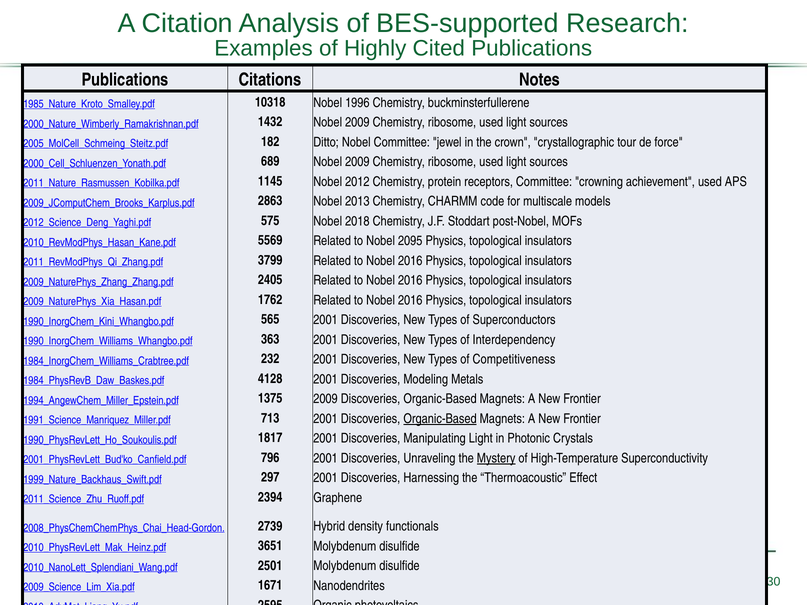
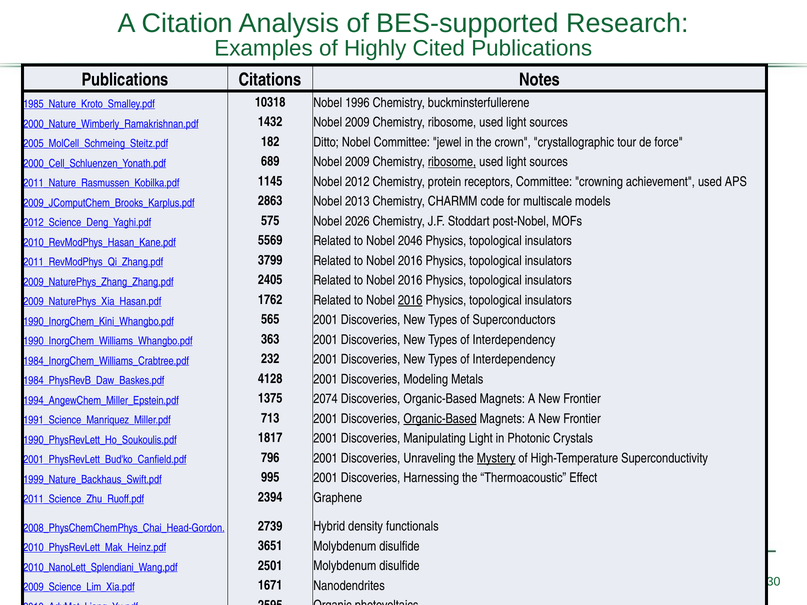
ribosome at (452, 162) underline: none -> present
2018: 2018 -> 2026
2095: 2095 -> 2046
2016 at (410, 300) underline: none -> present
Competitiveness at (514, 360): Competitiveness -> Interdependency
1375 2009: 2009 -> 2074
297: 297 -> 995
